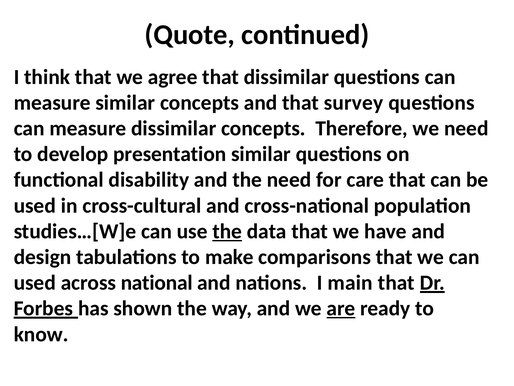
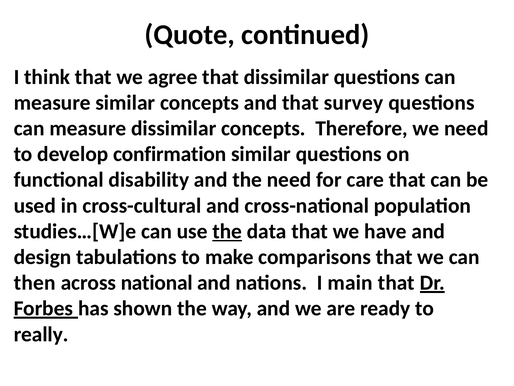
presentation: presentation -> confirmation
used at (35, 282): used -> then
are underline: present -> none
know: know -> really
